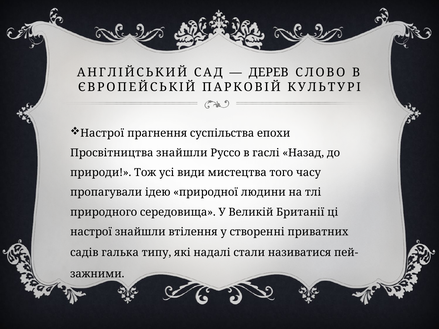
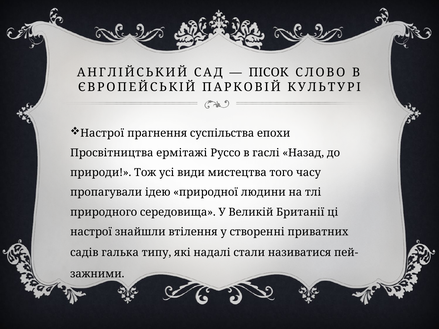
ДЕРЕВ: ДЕРЕВ -> ПІСОК
Просвітництва знайшли: знайшли -> ермітажі
